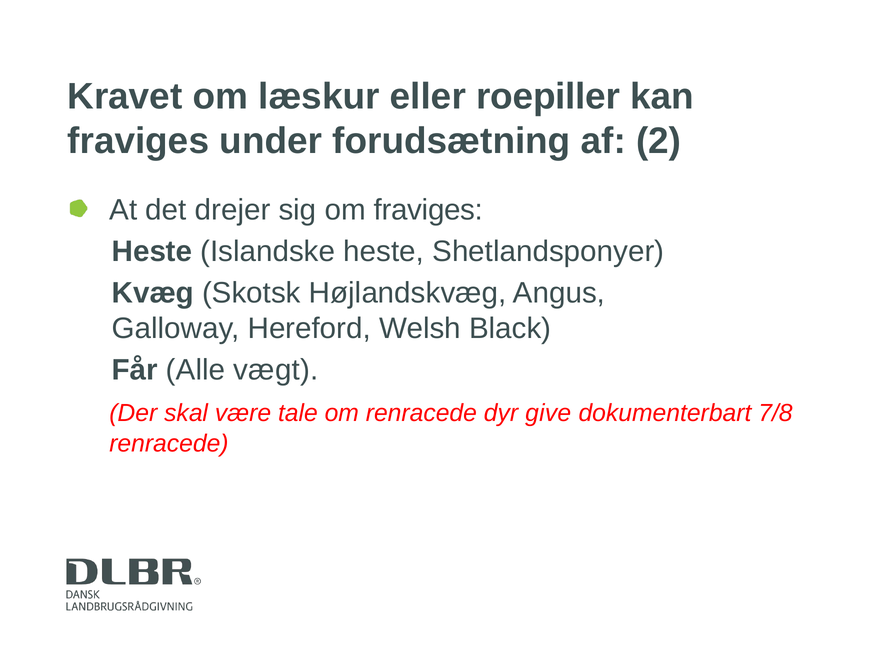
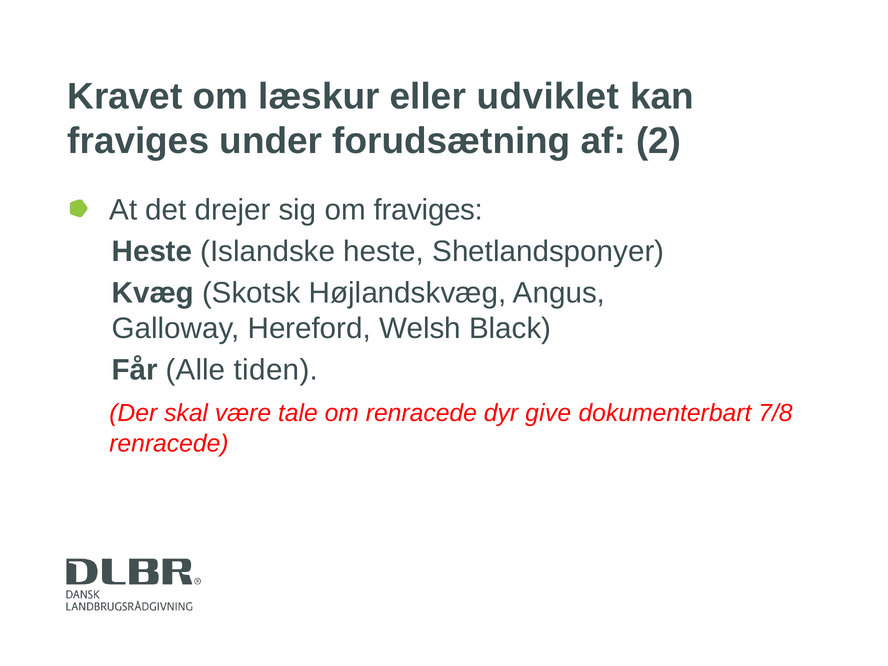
roepiller: roepiller -> udviklet
vægt: vægt -> tiden
